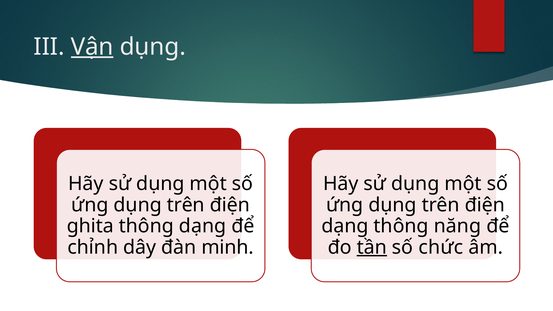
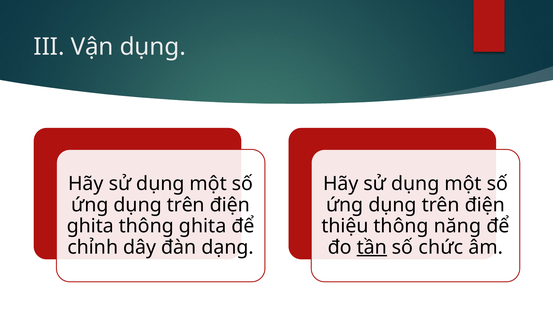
Vận underline: present -> none
thông dạng: dạng -> ghita
dạng at (345, 226): dạng -> thiệu
minh: minh -> dạng
